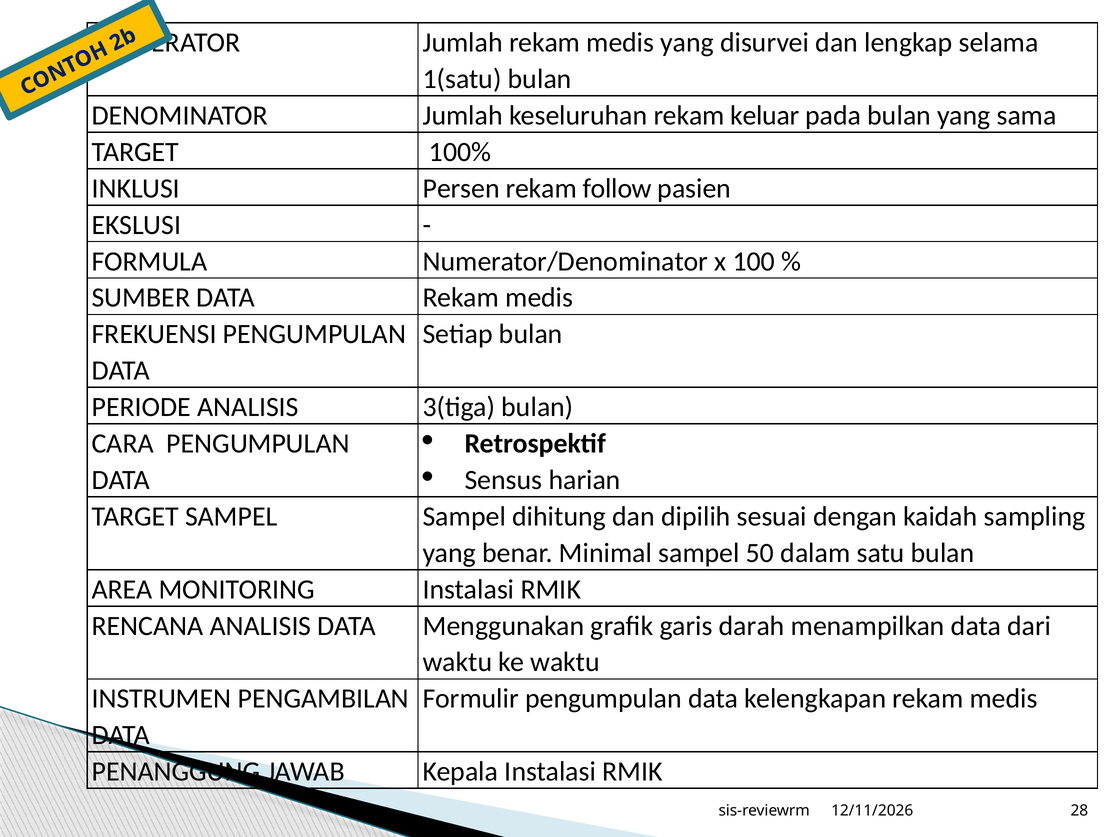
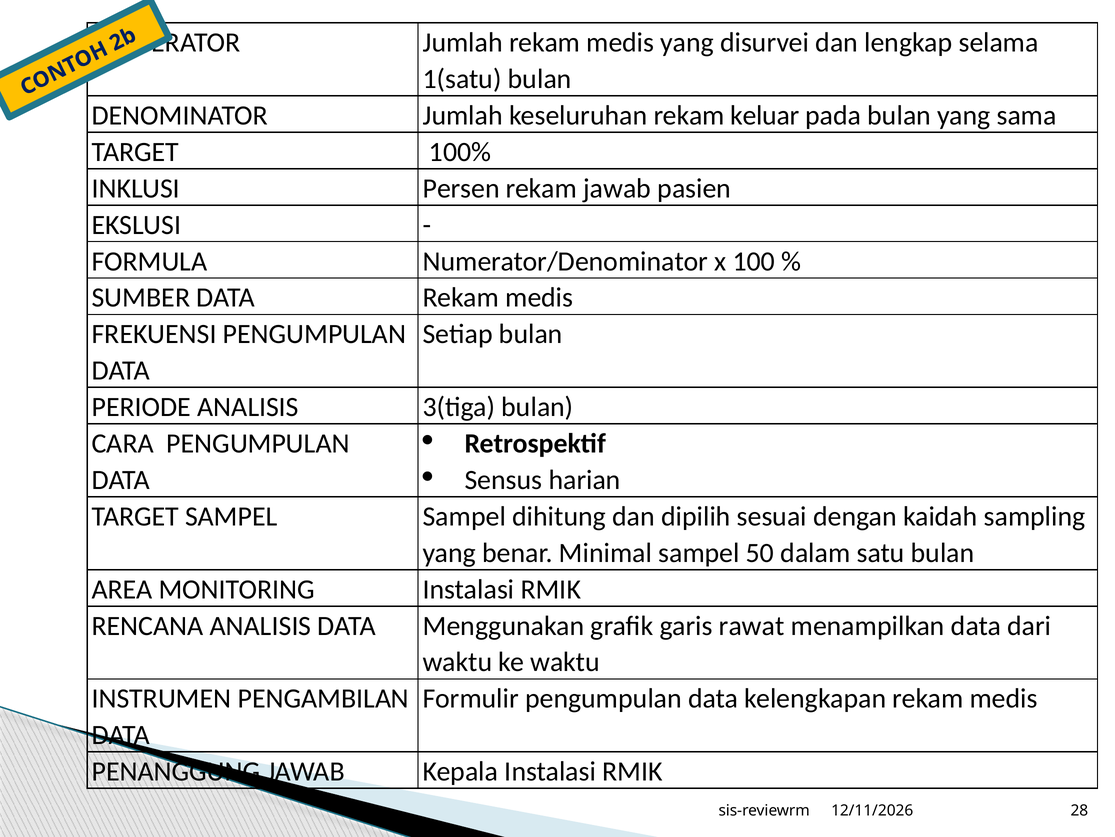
rekam follow: follow -> jawab
darah: darah -> rawat
